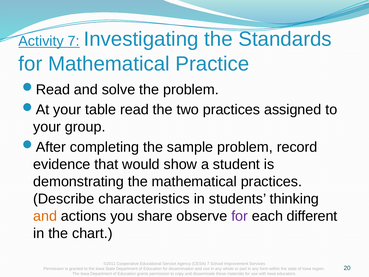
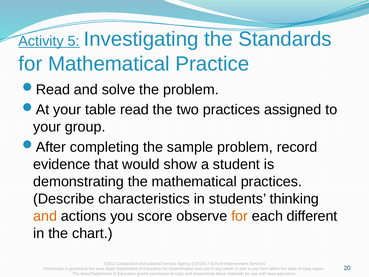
Activity 7: 7 -> 5
share: share -> score
for at (240, 216) colour: purple -> orange
